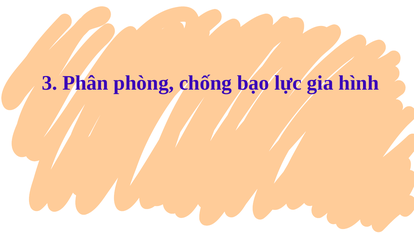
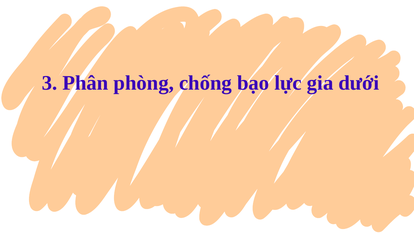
hình: hình -> dưới
